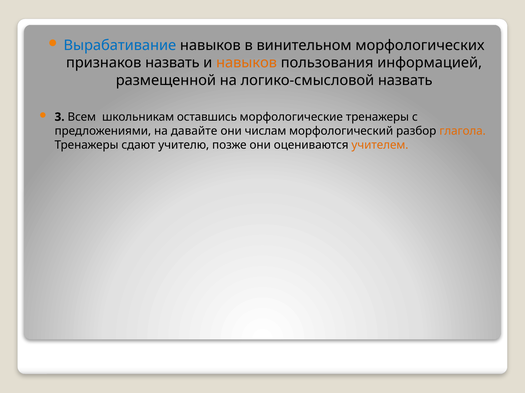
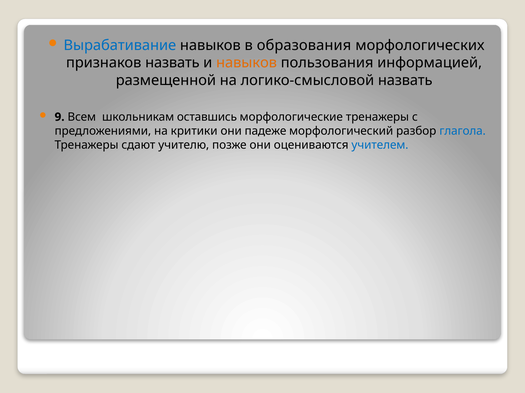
винительном: винительном -> образования
3: 3 -> 9
давайте: давайте -> критики
числам: числам -> падеже
глагола colour: orange -> blue
учителем colour: orange -> blue
